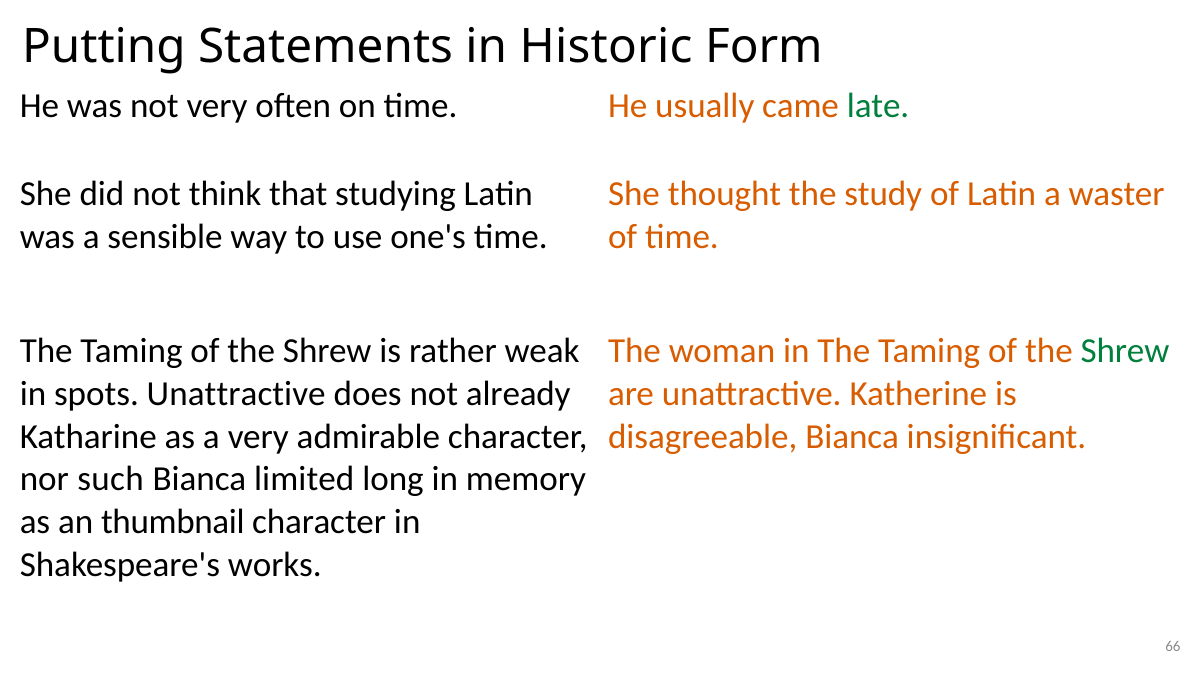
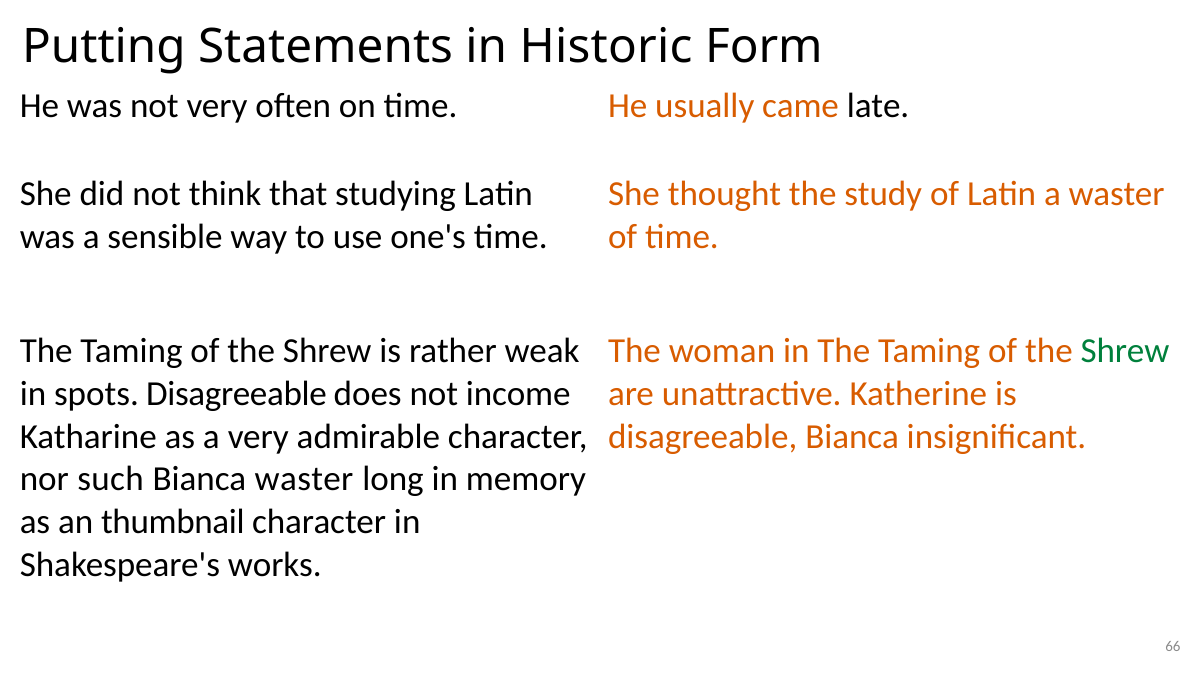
late colour: green -> black
spots Unattractive: Unattractive -> Disagreeable
already: already -> income
Bianca limited: limited -> waster
